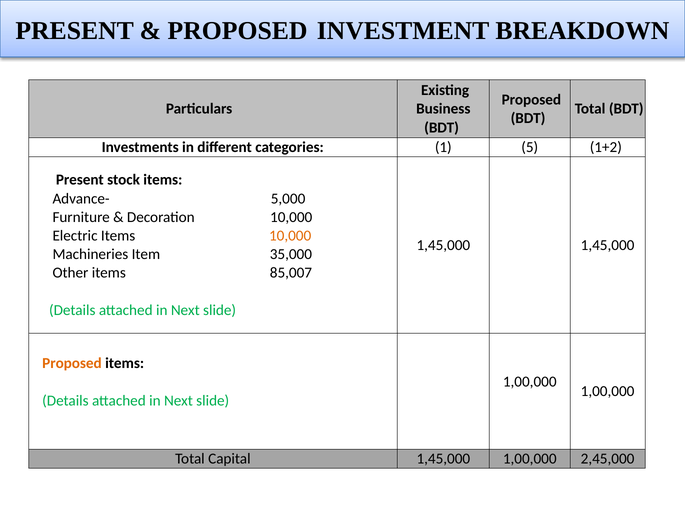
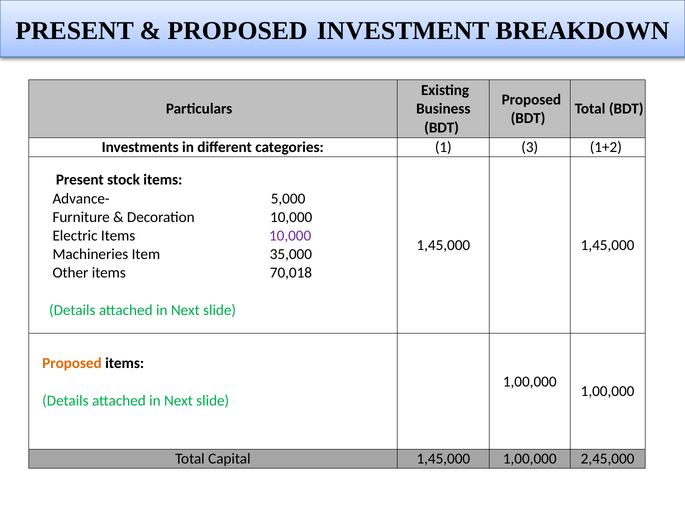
5: 5 -> 3
10,000 at (290, 236) colour: orange -> purple
85,007: 85,007 -> 70,018
